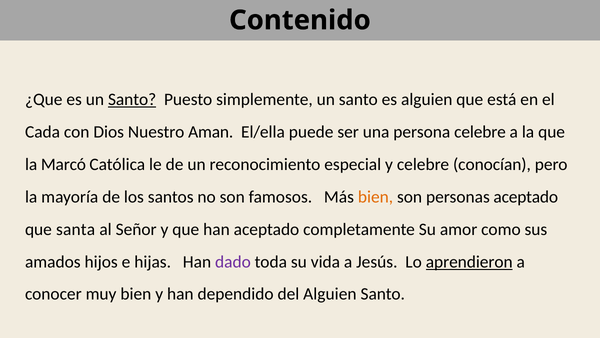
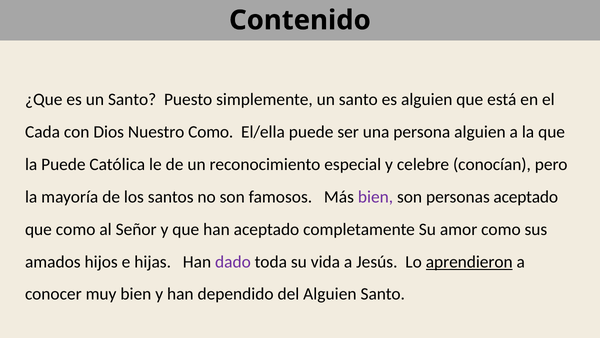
Santo at (132, 99) underline: present -> none
Nuestro Aman: Aman -> Como
persona celebre: celebre -> alguien
la Marcó: Marcó -> Puede
bien at (375, 197) colour: orange -> purple
que santa: santa -> como
